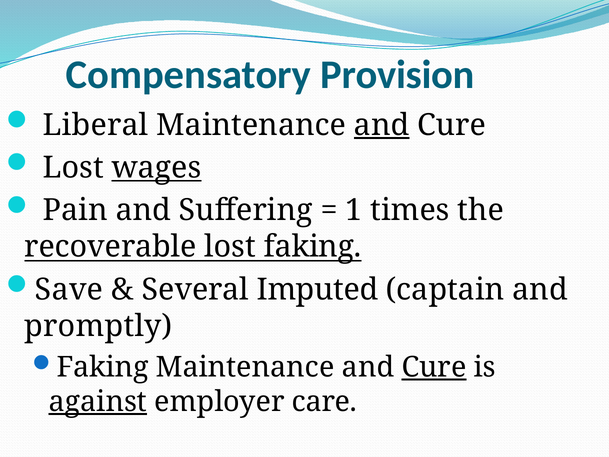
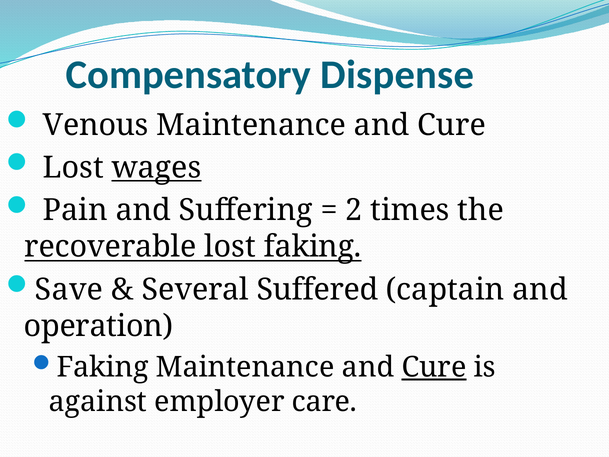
Provision: Provision -> Dispense
Liberal: Liberal -> Venous
and at (382, 125) underline: present -> none
1: 1 -> 2
Imputed: Imputed -> Suffered
promptly: promptly -> operation
against underline: present -> none
